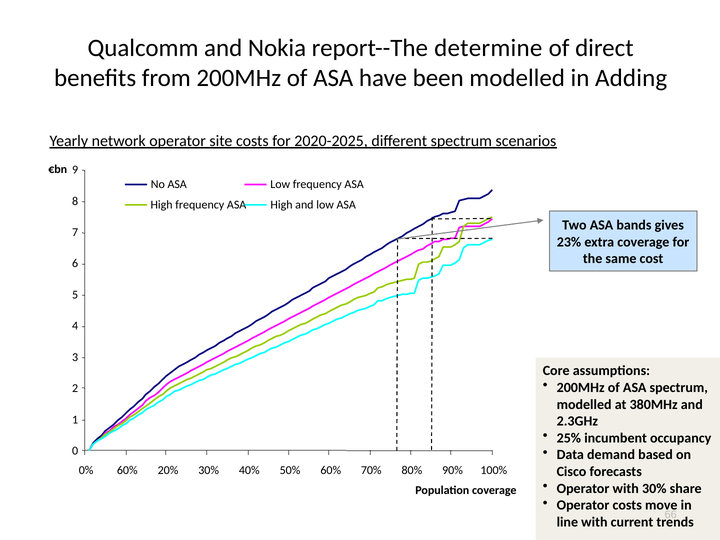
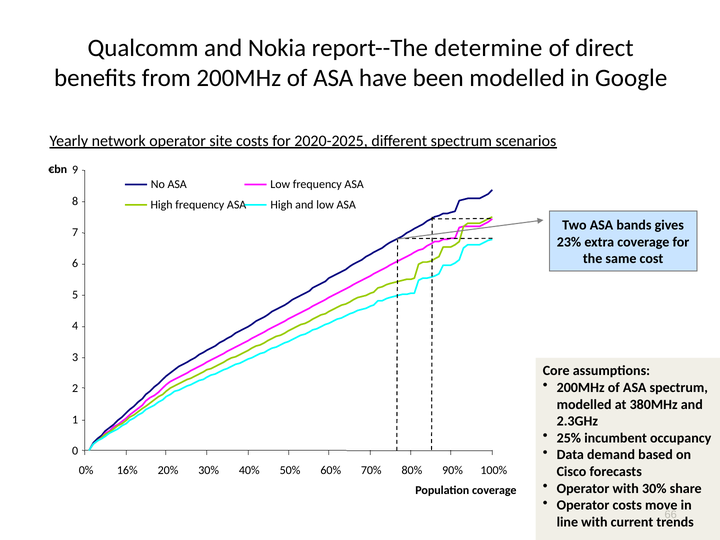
Adding: Adding -> Google
0% 60%: 60% -> 16%
